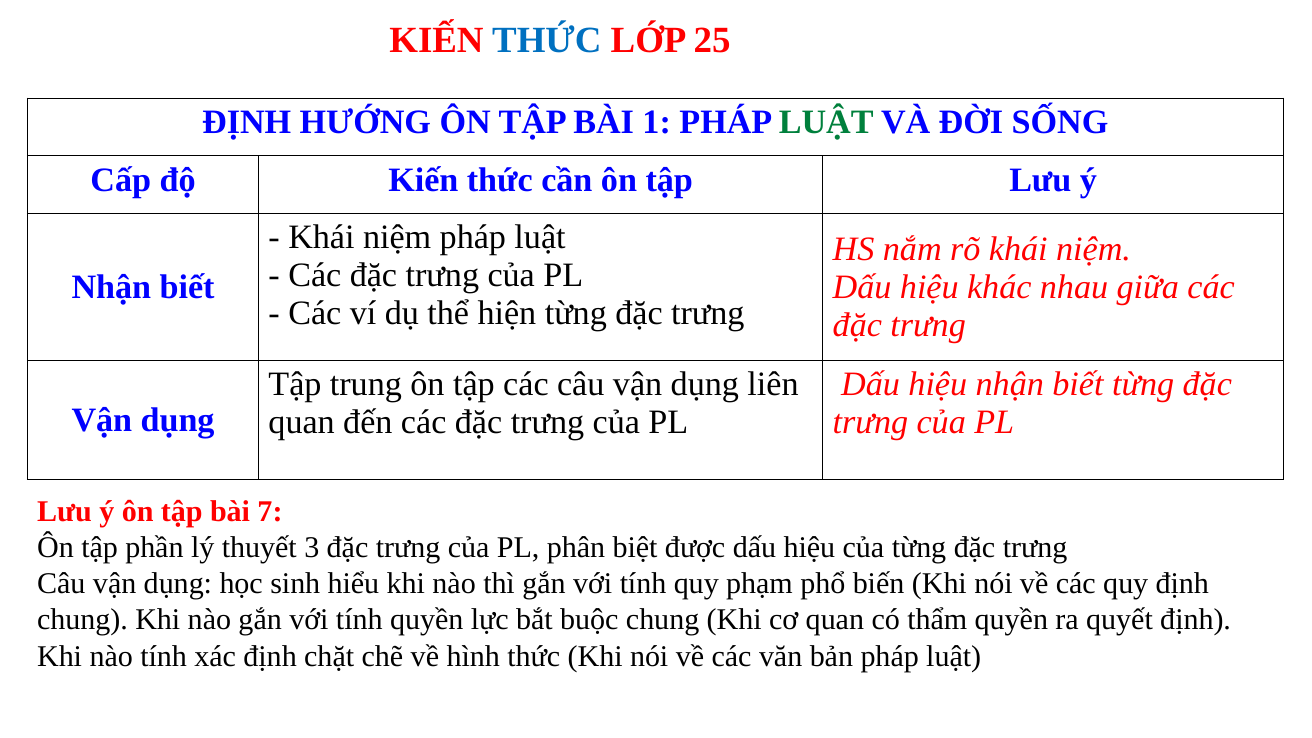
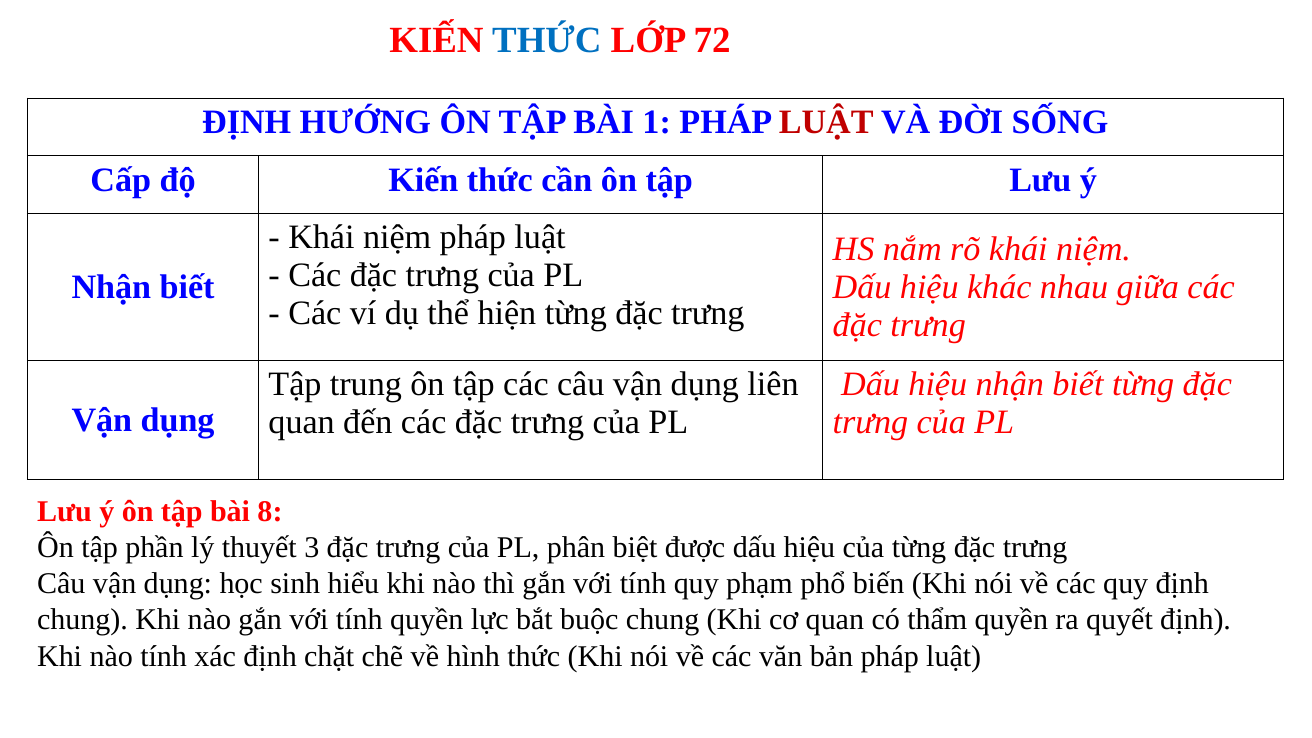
25: 25 -> 72
LUẬT at (826, 122) colour: green -> red
7: 7 -> 8
